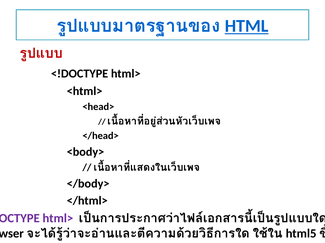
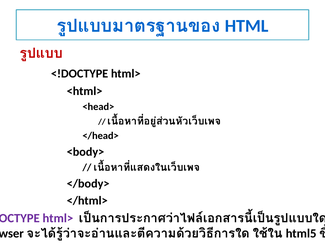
HTML underline: present -> none
